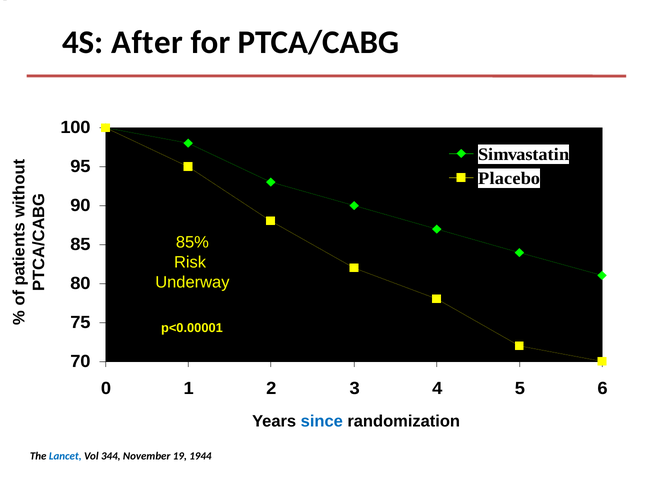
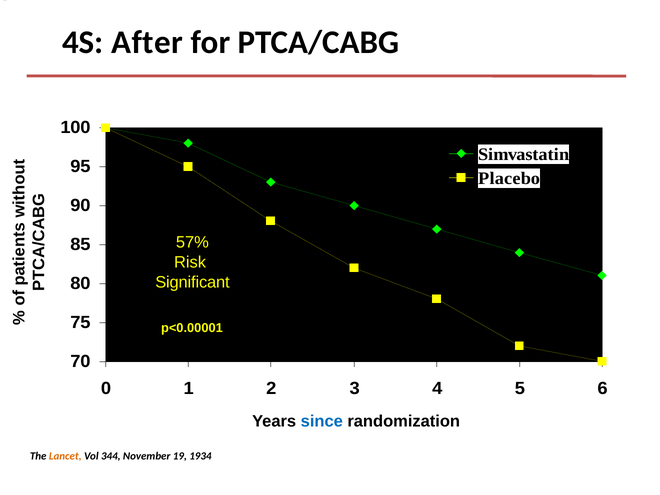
85%: 85% -> 57%
Underway: Underway -> Significant
Lancet colour: blue -> orange
1944: 1944 -> 1934
